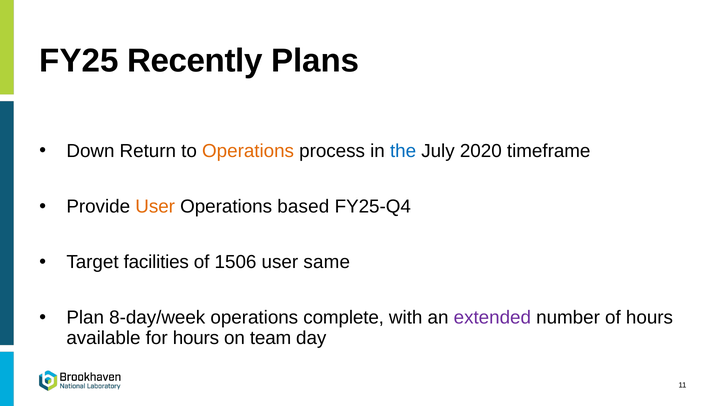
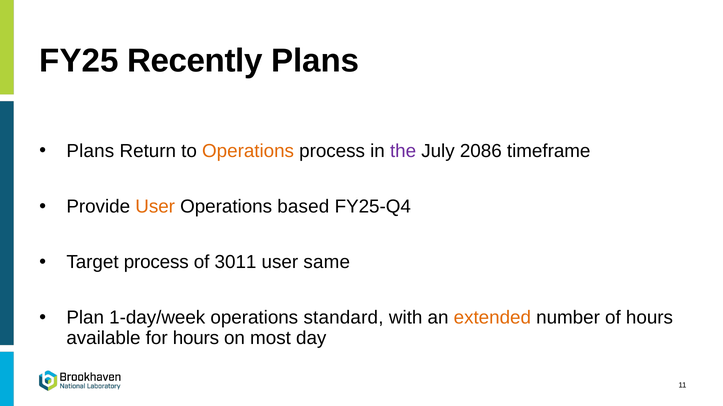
Down at (90, 151): Down -> Plans
the colour: blue -> purple
2020: 2020 -> 2086
Target facilities: facilities -> process
1506: 1506 -> 3011
8-day/week: 8-day/week -> 1-day/week
complete: complete -> standard
extended colour: purple -> orange
team: team -> most
